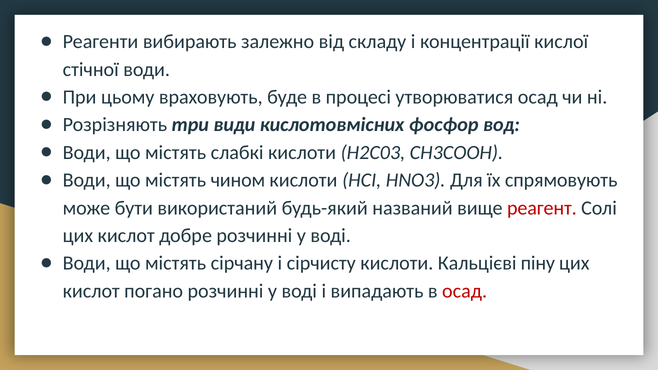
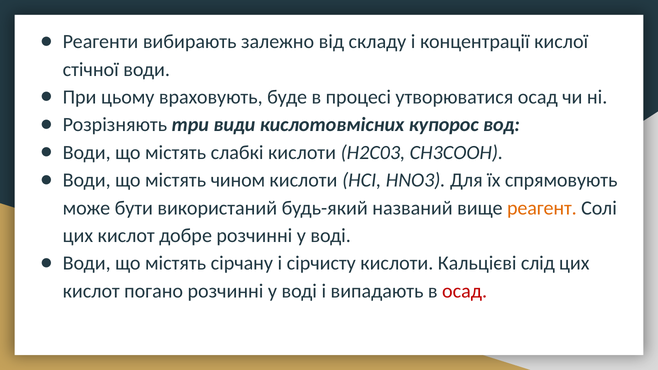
фосфор: фосфор -> купорос
реагент colour: red -> orange
піну: піну -> слід
